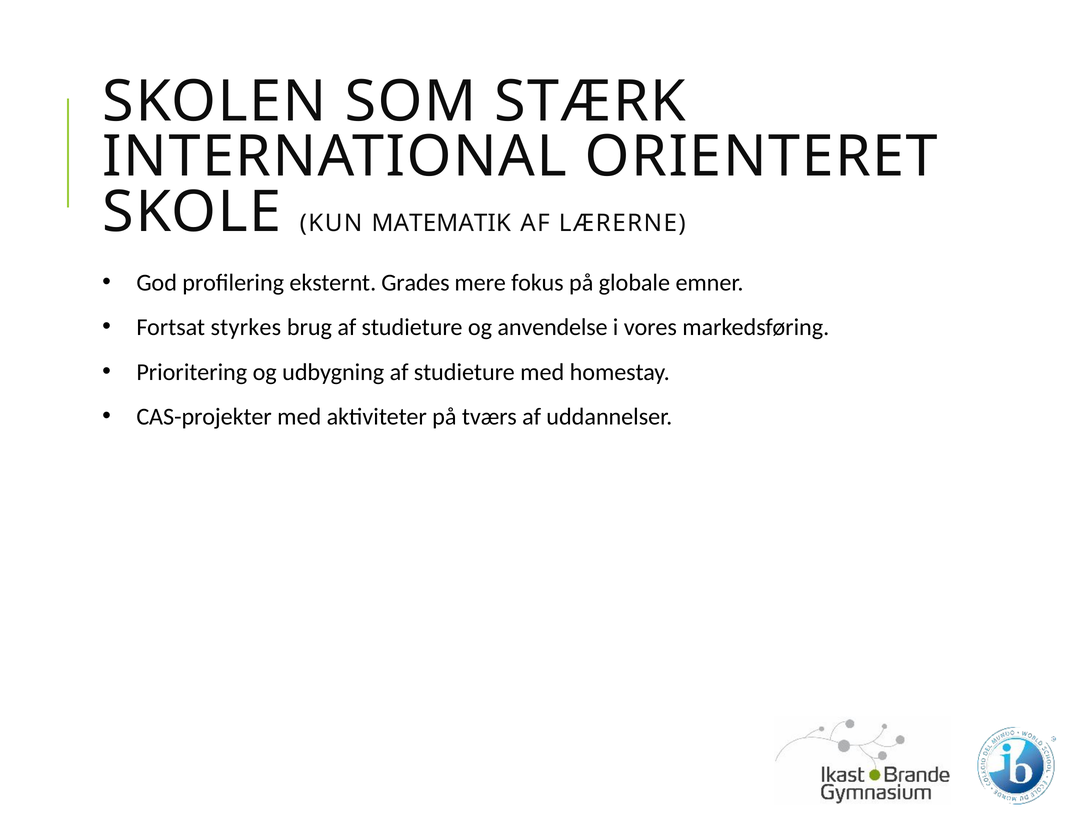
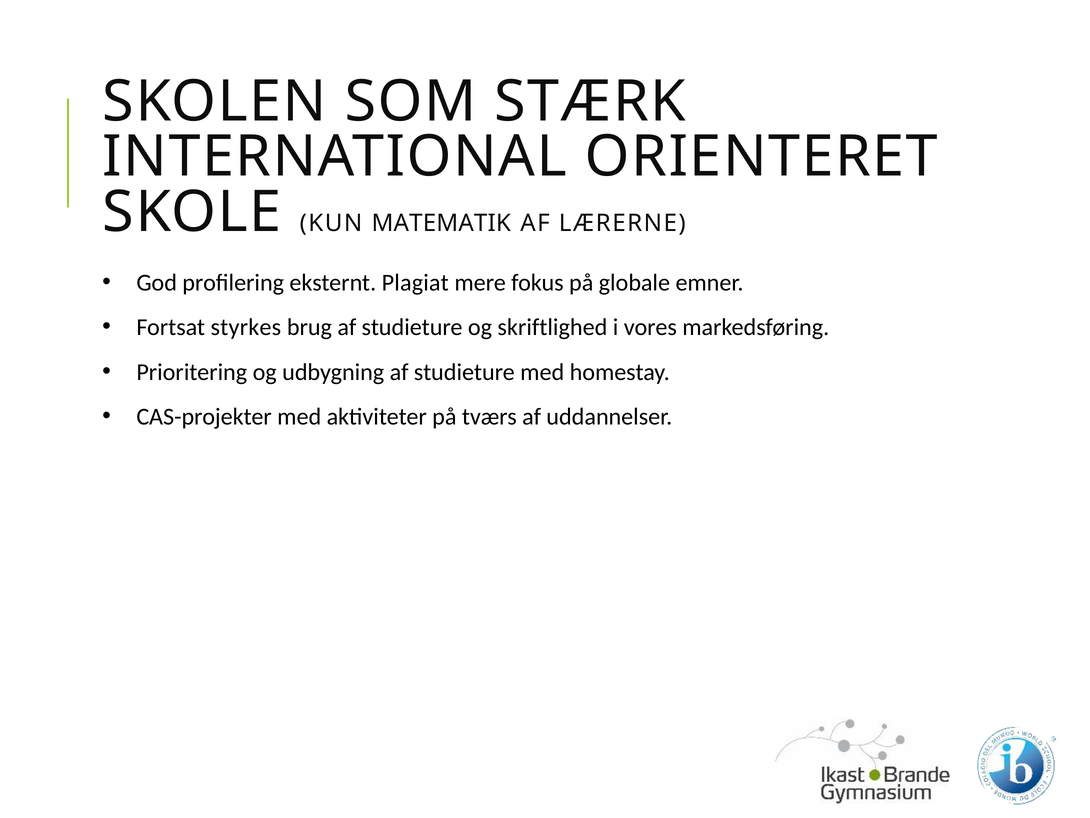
Grades: Grades -> Plagiat
anvendelse: anvendelse -> skriftlighed
